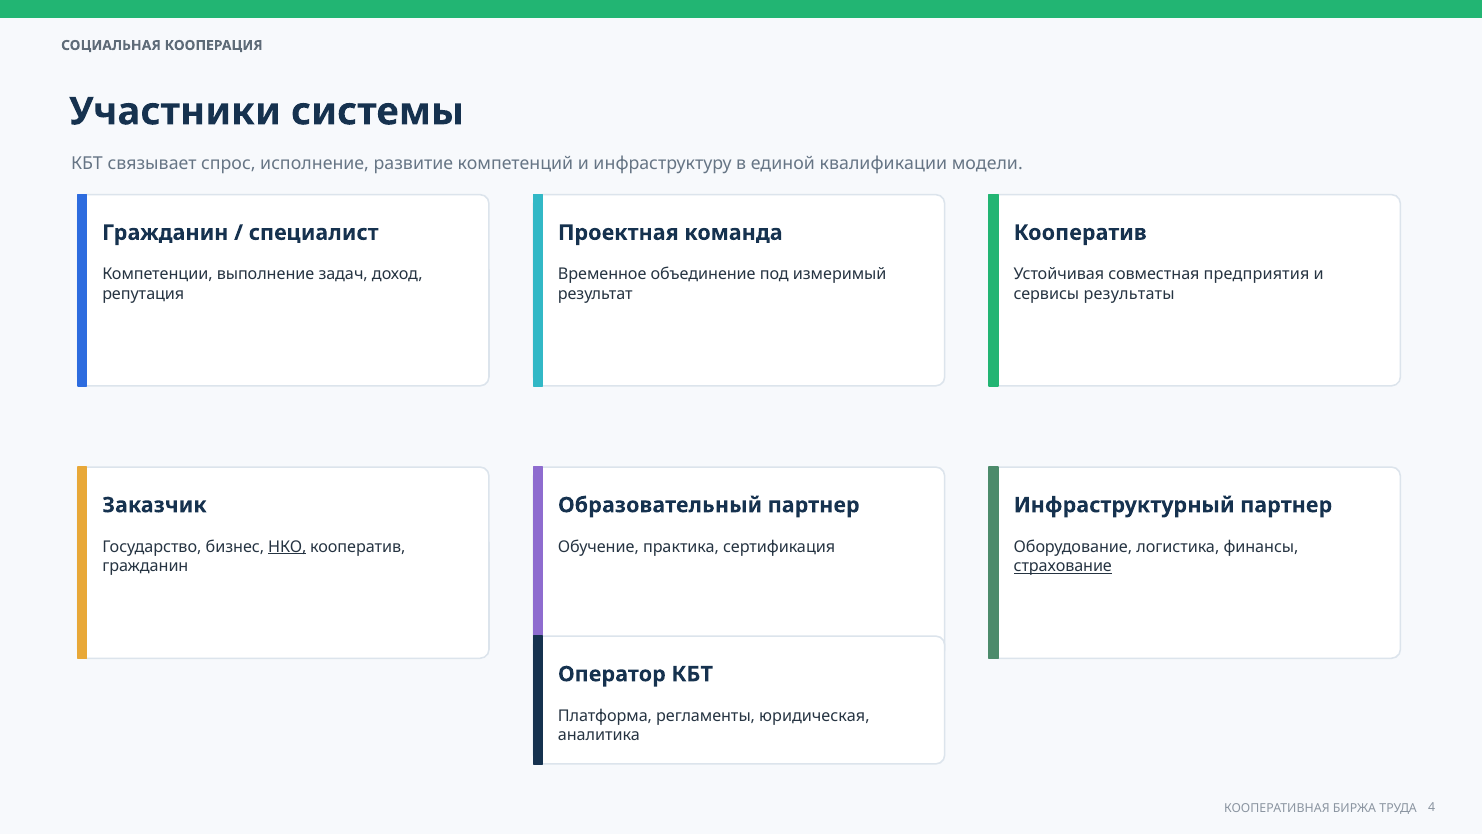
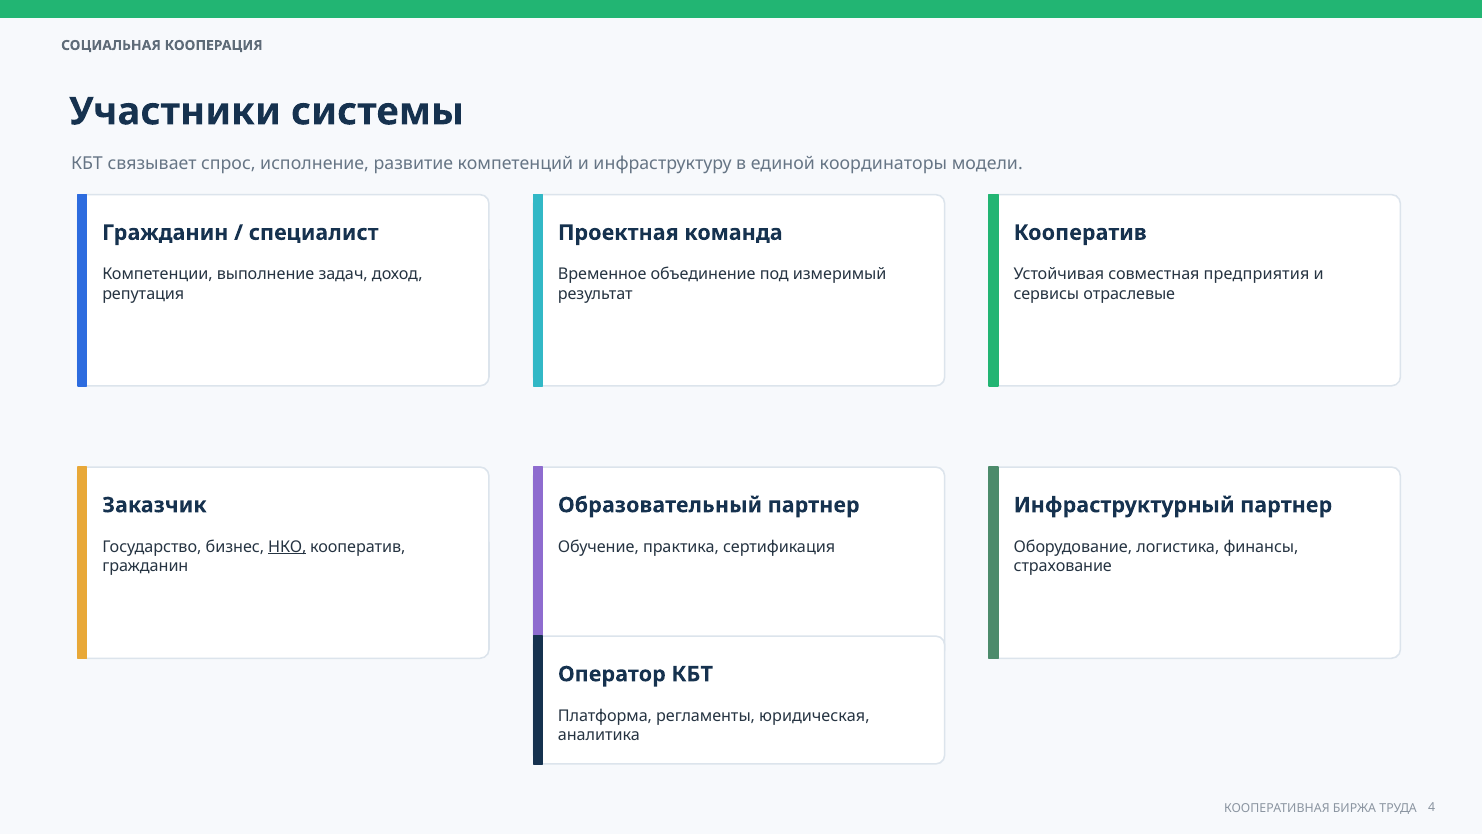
квалификации: квалификации -> координаторы
результаты: результаты -> отраслевые
страхование underline: present -> none
